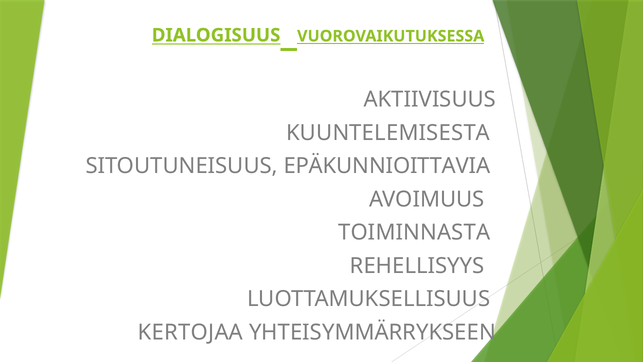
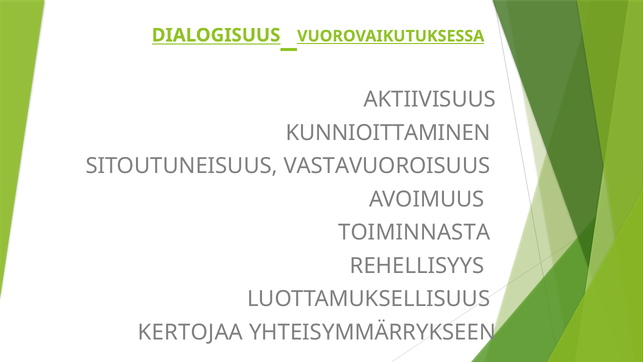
KUUNTELEMISESTA: KUUNTELEMISESTA -> KUNNIOITTAMINEN
EPÄKUNNIOITTAVIA: EPÄKUNNIOITTAVIA -> VASTAVUOROISUUS
